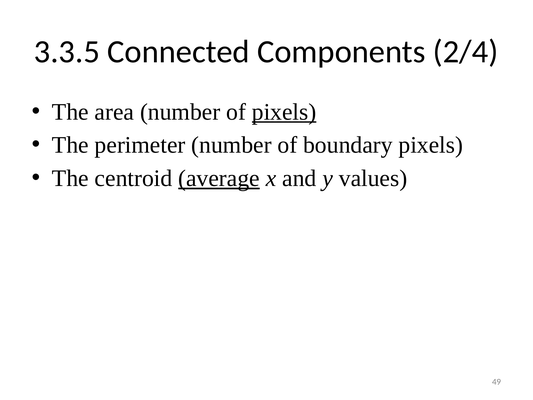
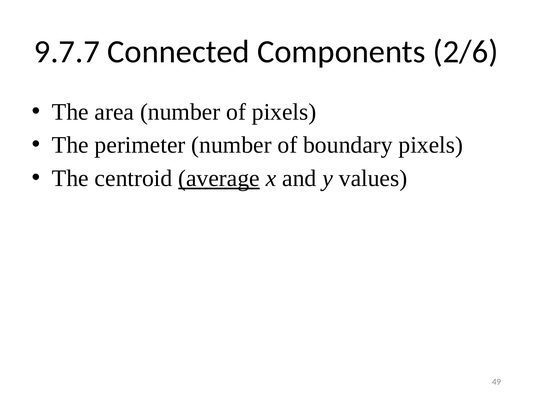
3.3.5: 3.3.5 -> 9.7.7
2/4: 2/4 -> 2/6
pixels at (284, 112) underline: present -> none
